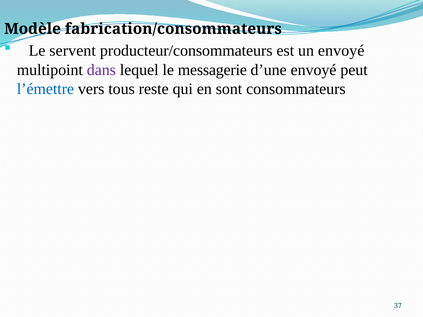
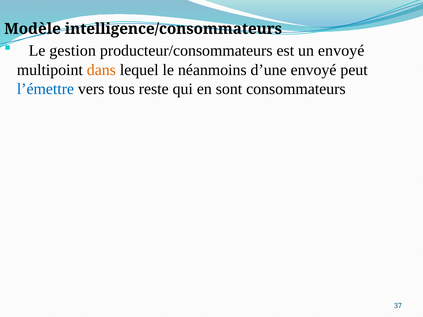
fabrication/consommateurs: fabrication/consommateurs -> intelligence/consommateurs
servent: servent -> gestion
dans colour: purple -> orange
messagerie: messagerie -> néanmoins
